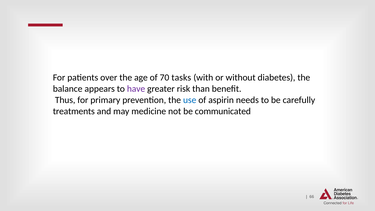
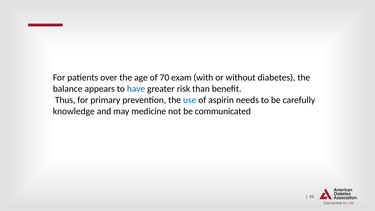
tasks: tasks -> exam
have colour: purple -> blue
treatments: treatments -> knowledge
